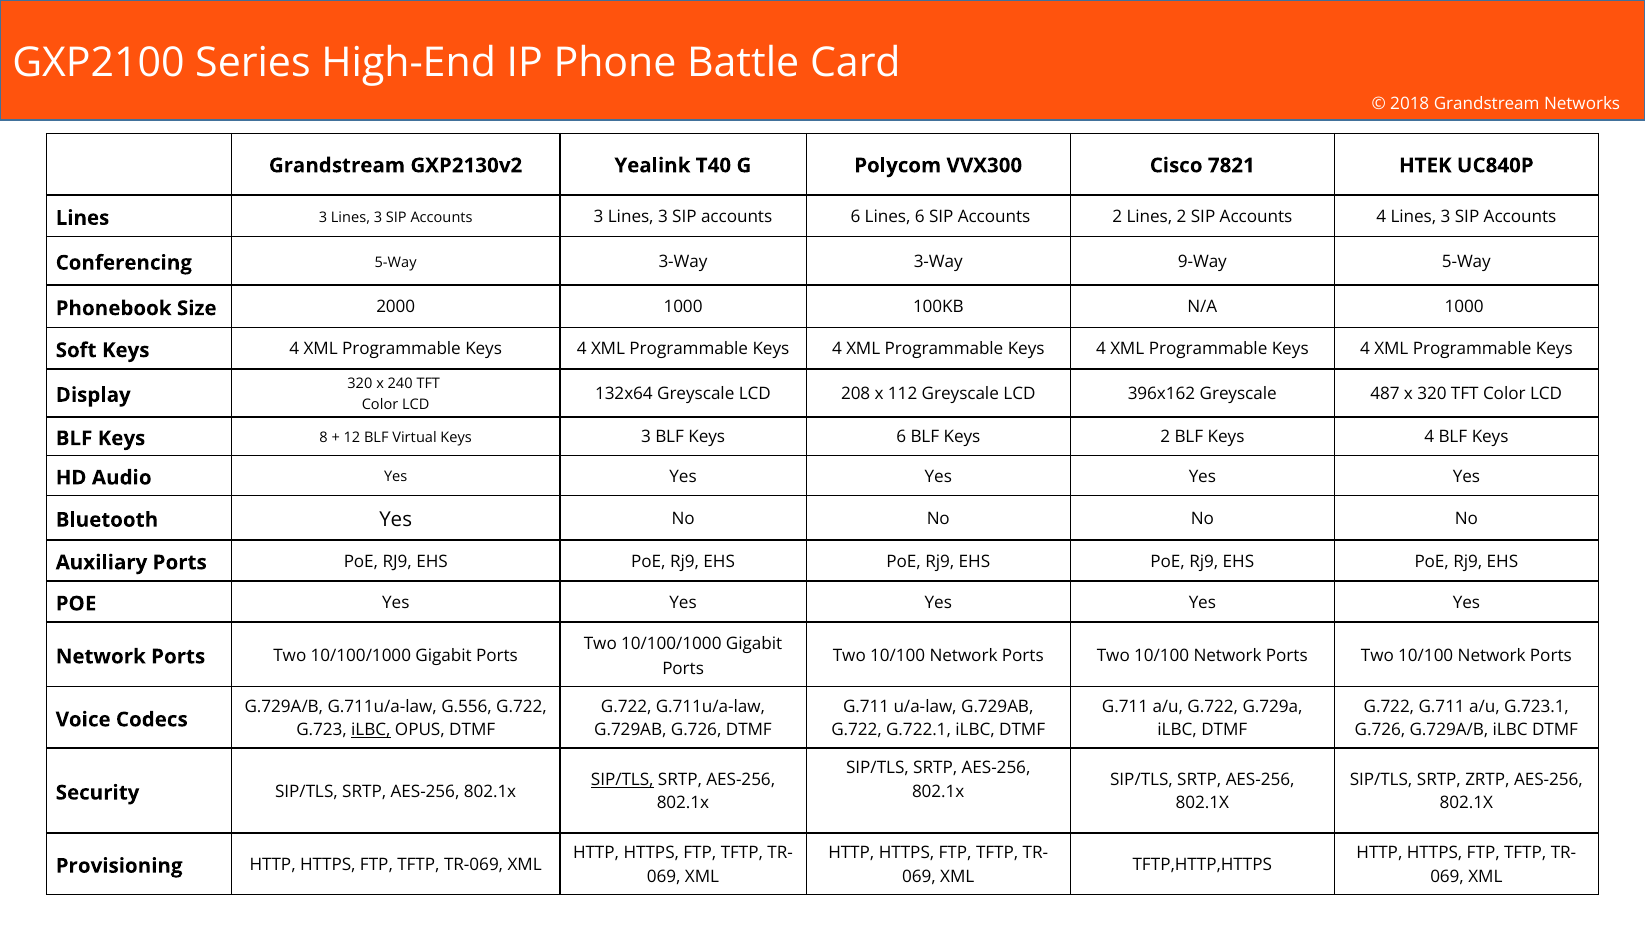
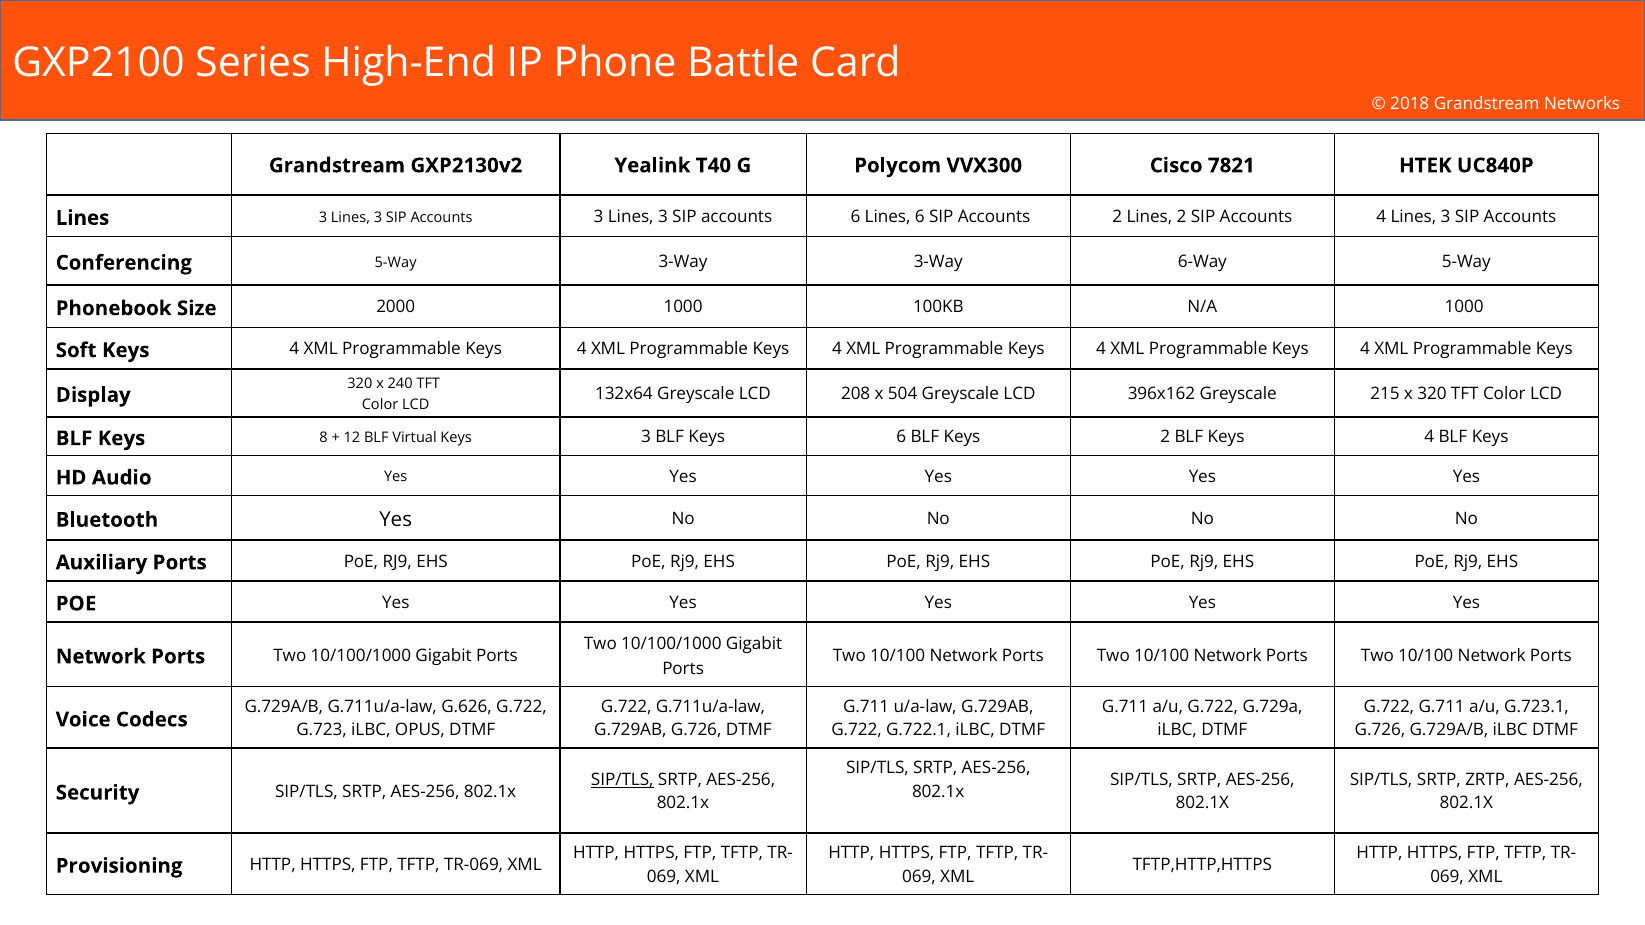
9-Way: 9-Way -> 6-Way
112: 112 -> 504
487: 487 -> 215
G.556: G.556 -> G.626
iLBC at (371, 730) underline: present -> none
